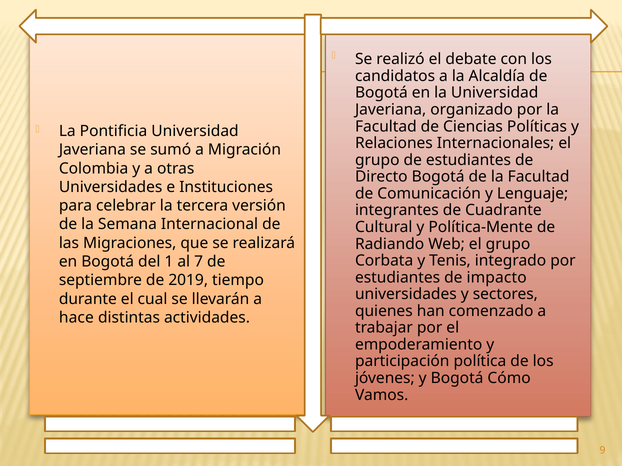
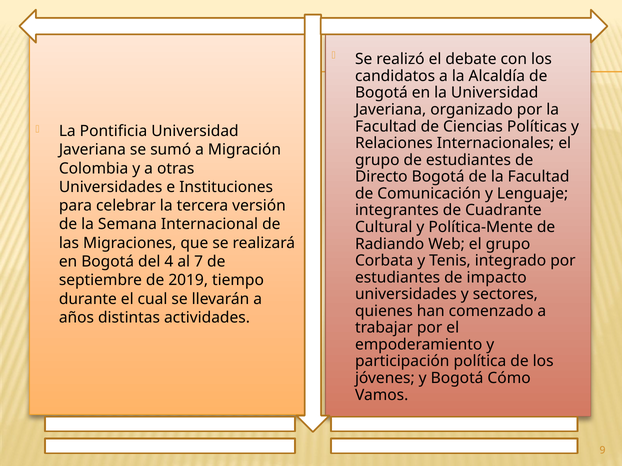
1: 1 -> 4
hace: hace -> años
